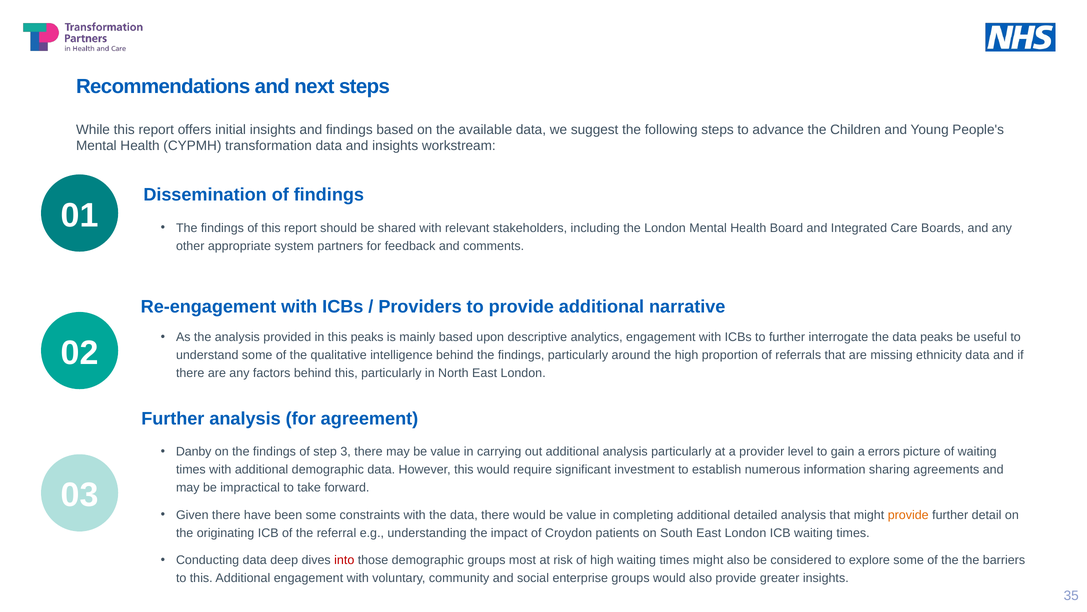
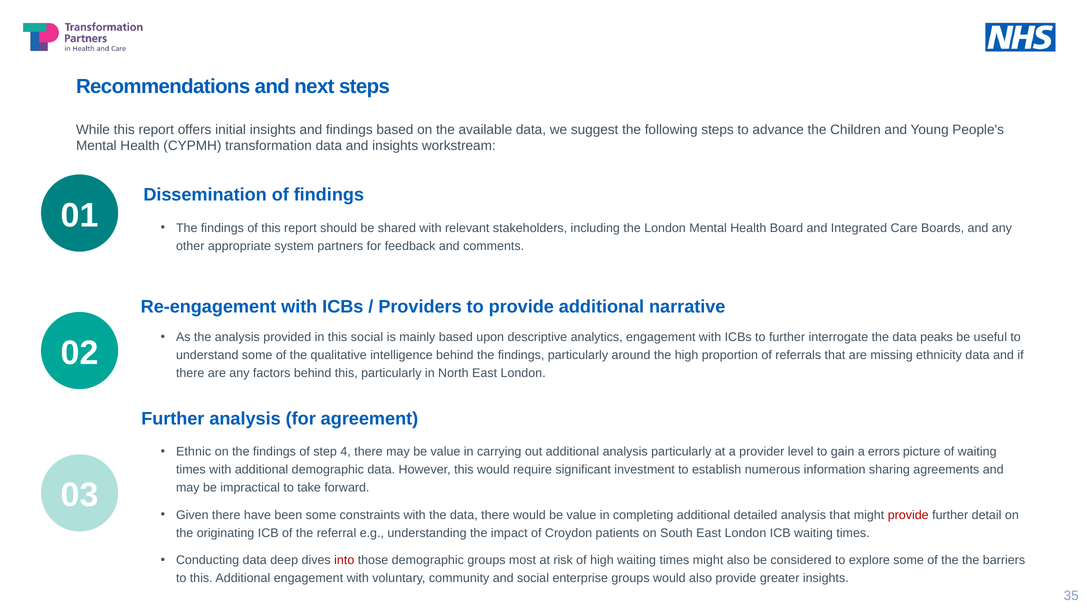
this peaks: peaks -> social
Danby: Danby -> Ethnic
3: 3 -> 4
provide at (908, 514) colour: orange -> red
